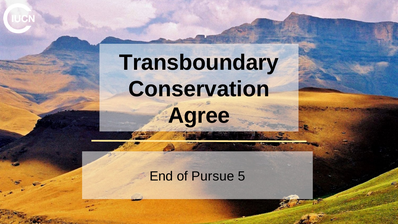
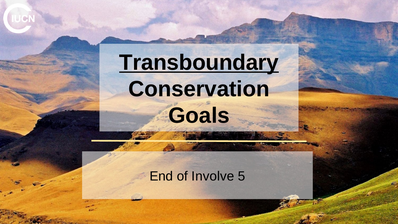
Transboundary underline: none -> present
Agree: Agree -> Goals
Pursue: Pursue -> Involve
